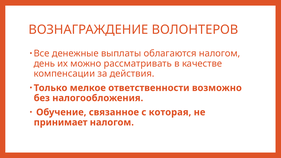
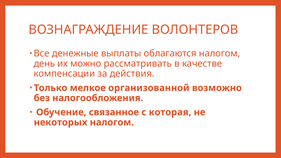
ответственности: ответственности -> организованной
принимает: принимает -> некоторых
